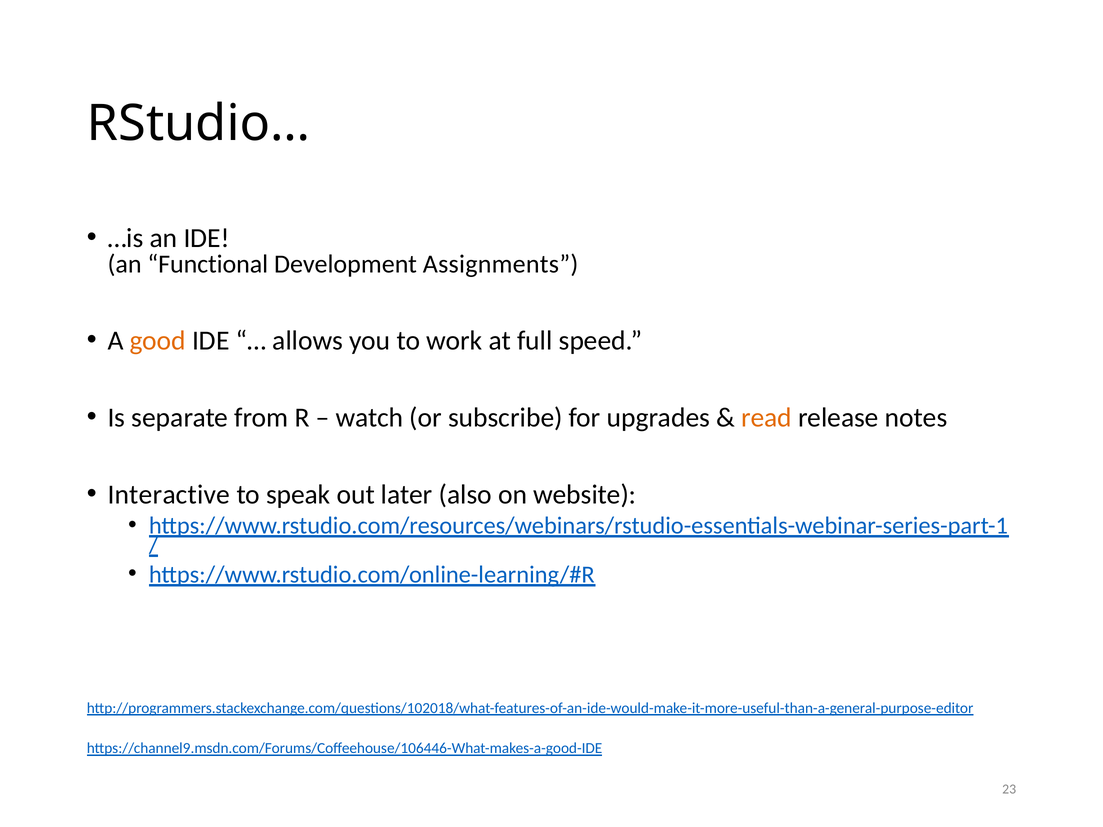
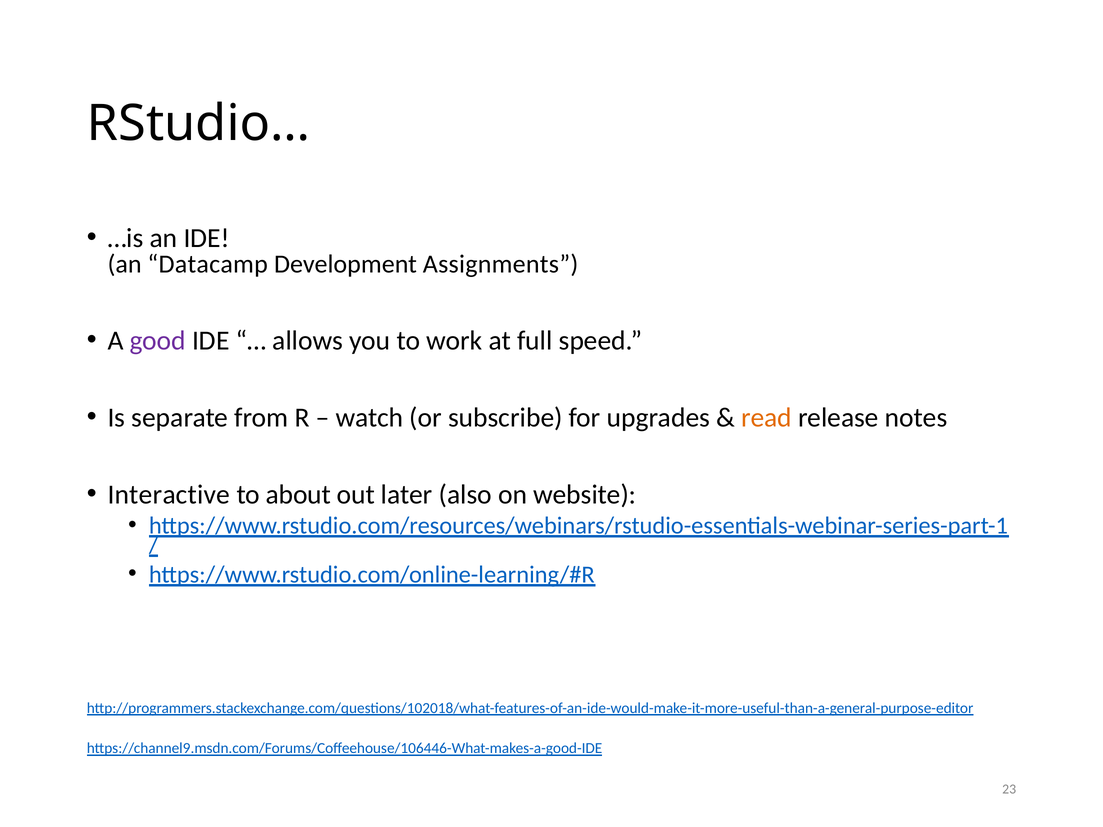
Functional: Functional -> Datacamp
good colour: orange -> purple
speak: speak -> about
